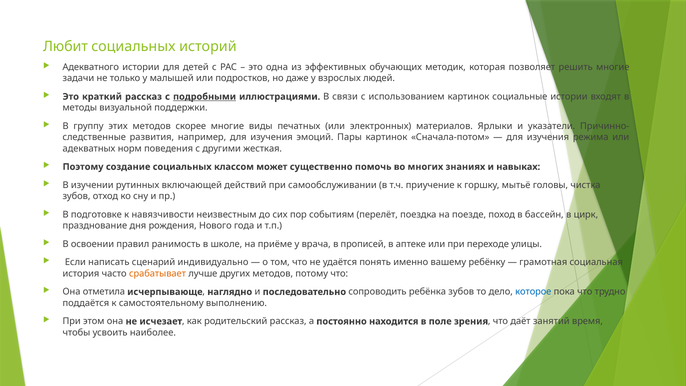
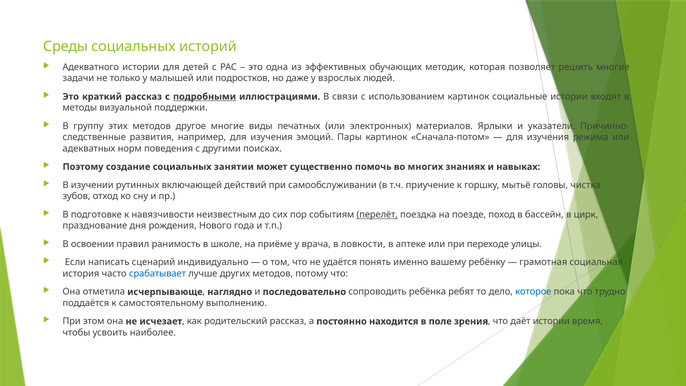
Любит: Любит -> Среды
скорее: скорее -> другое
жесткая: жесткая -> поисках
классом: классом -> занятии
перелёт underline: none -> present
прописей: прописей -> ловкости
срабатывает colour: orange -> blue
ребёнка зубов: зубов -> ребят
даёт занятий: занятий -> истории
